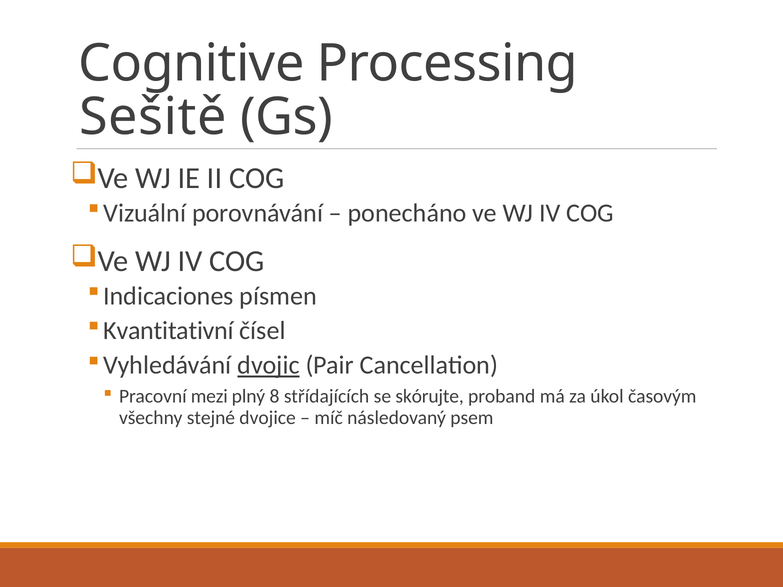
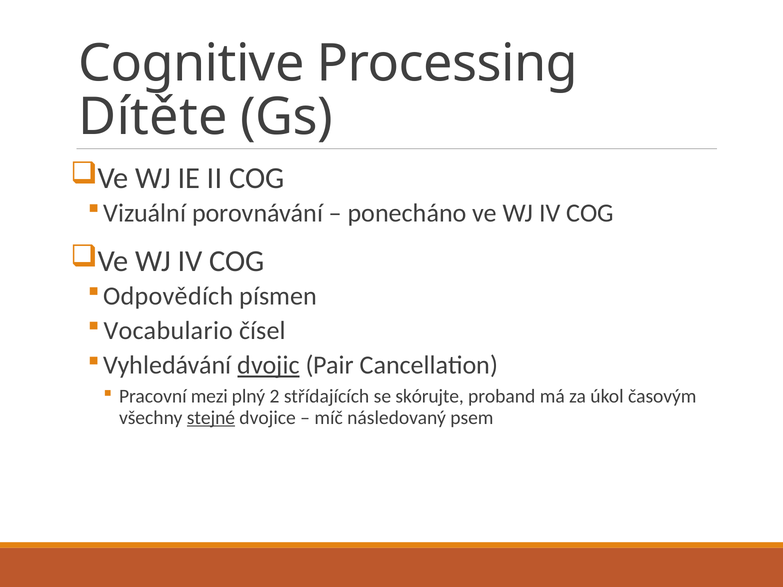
Sešitě: Sešitě -> Dítěte
Indicaciones: Indicaciones -> Odpovědích
Kvantitativní: Kvantitativní -> Vocabulario
8: 8 -> 2
stejné underline: none -> present
